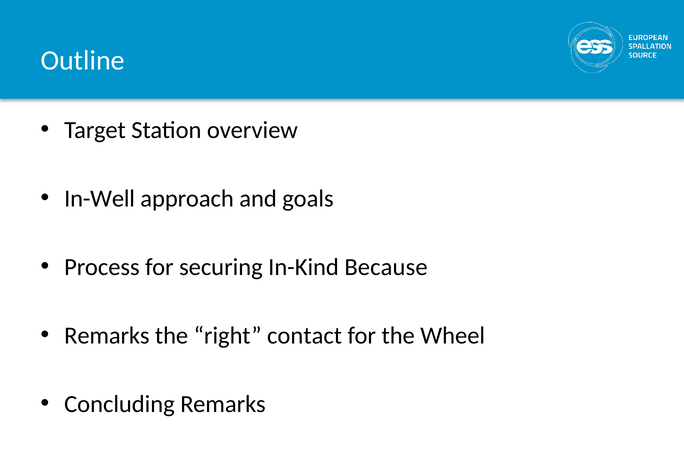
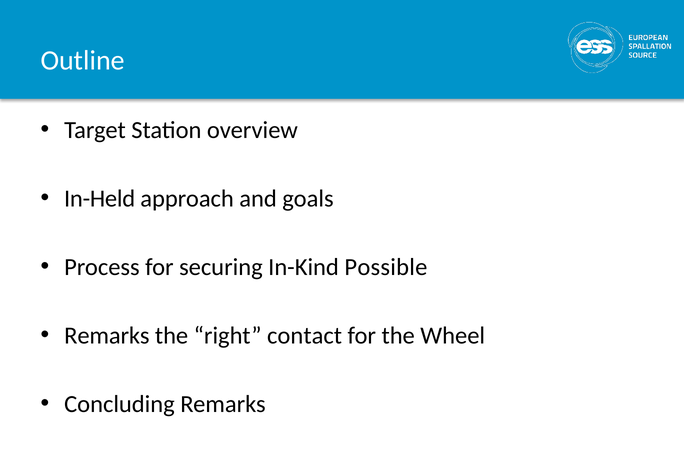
In-Well: In-Well -> In-Held
Because: Because -> Possible
